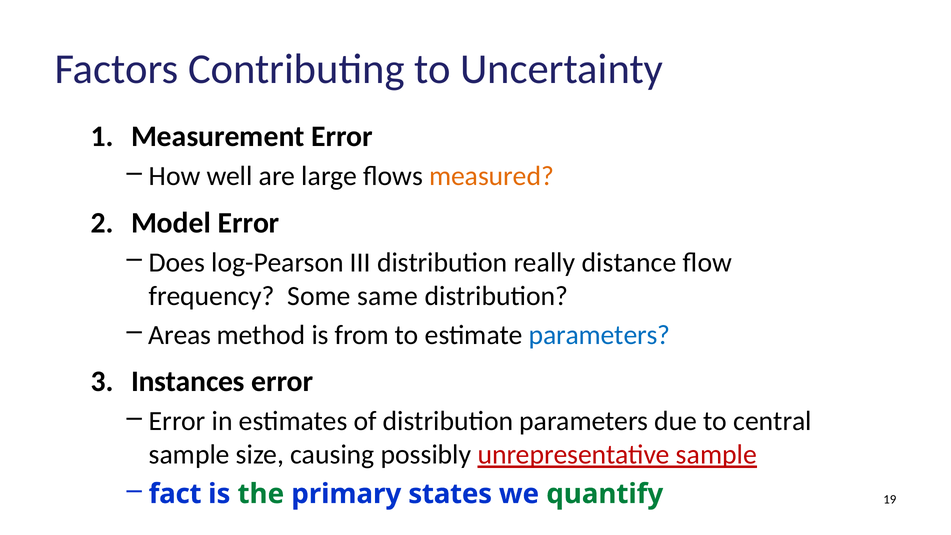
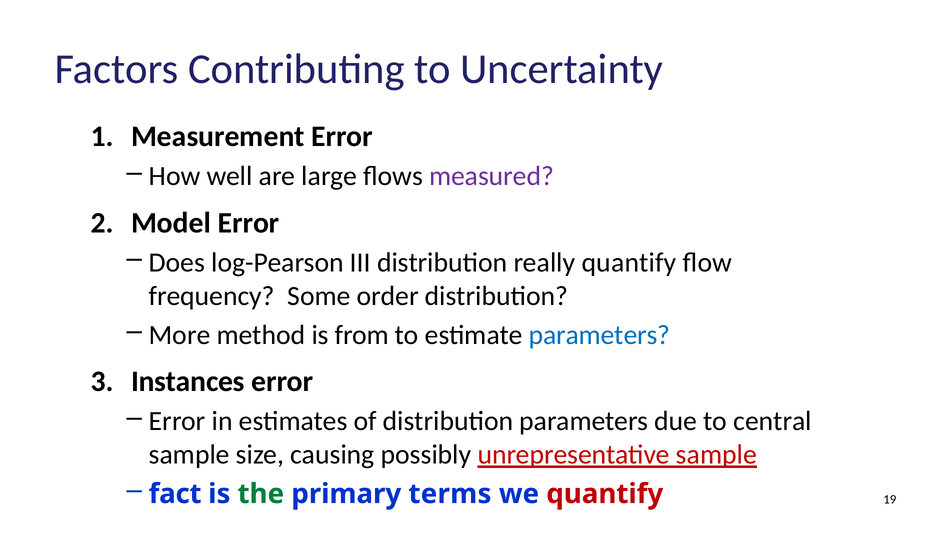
measured colour: orange -> purple
really distance: distance -> quantify
same: same -> order
Areas: Areas -> More
states: states -> terms
quantify at (605, 494) colour: green -> red
